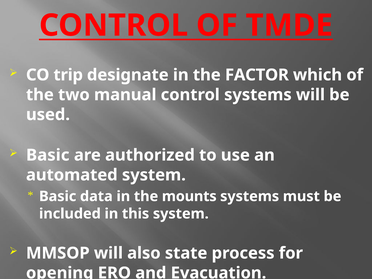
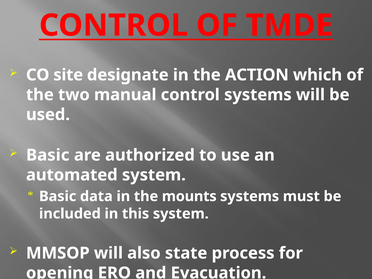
trip: trip -> site
FACTOR: FACTOR -> ACTION
